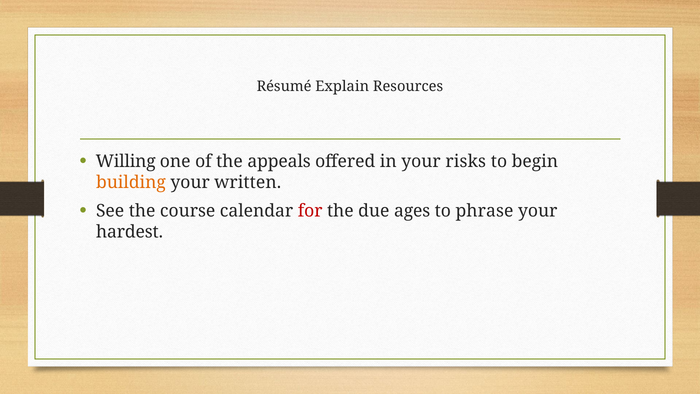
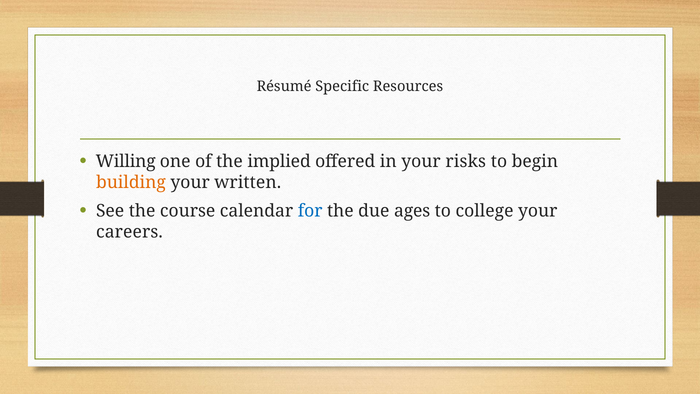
Explain: Explain -> Specific
appeals: appeals -> implied
for colour: red -> blue
phrase: phrase -> college
hardest: hardest -> careers
